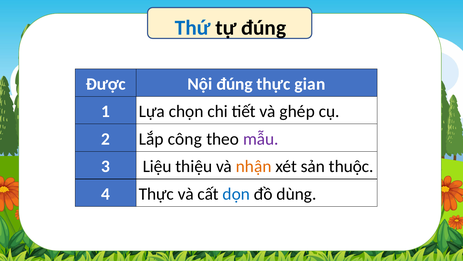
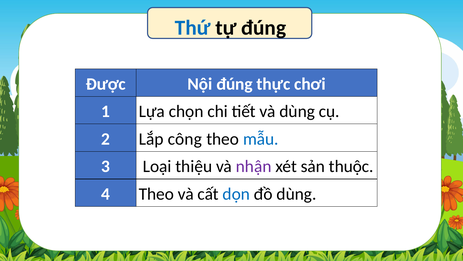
gian: gian -> chơi
và ghép: ghép -> dùng
mẫu colour: purple -> blue
Liệu: Liệu -> Loại
nhận colour: orange -> purple
4 Thực: Thực -> Theo
